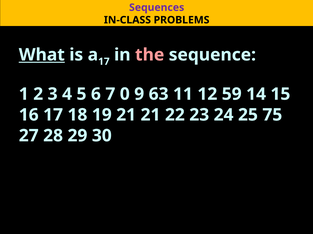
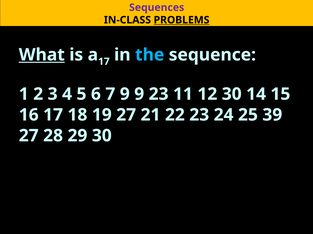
PROBLEMS underline: none -> present
the colour: pink -> light blue
7 0: 0 -> 9
9 63: 63 -> 23
12 59: 59 -> 30
19 21: 21 -> 27
75: 75 -> 39
